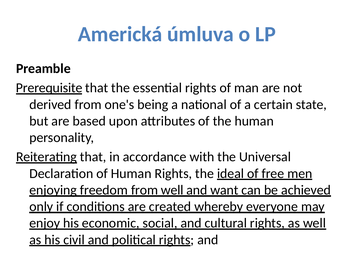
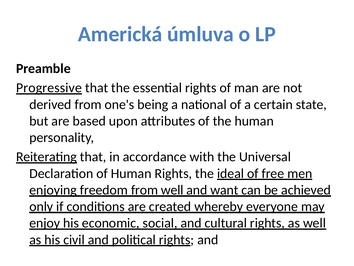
Prerequisite: Prerequisite -> Progressive
